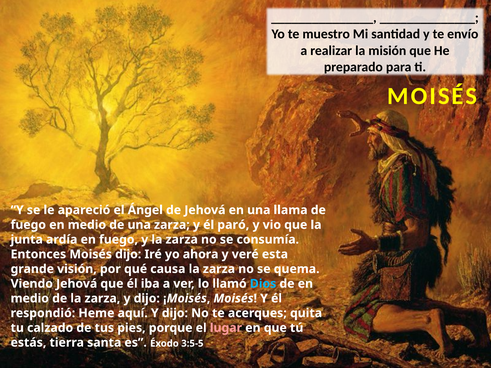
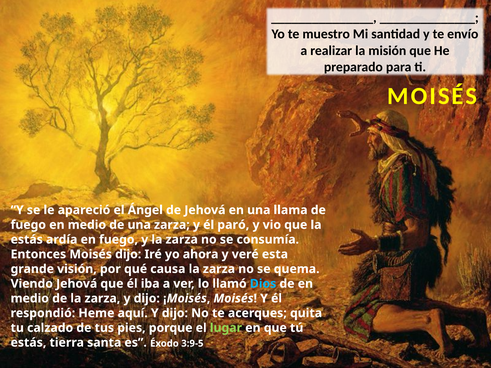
junta at (27, 240): junta -> estás
lugar colour: pink -> light green
3:5-5: 3:5-5 -> 3:9-5
